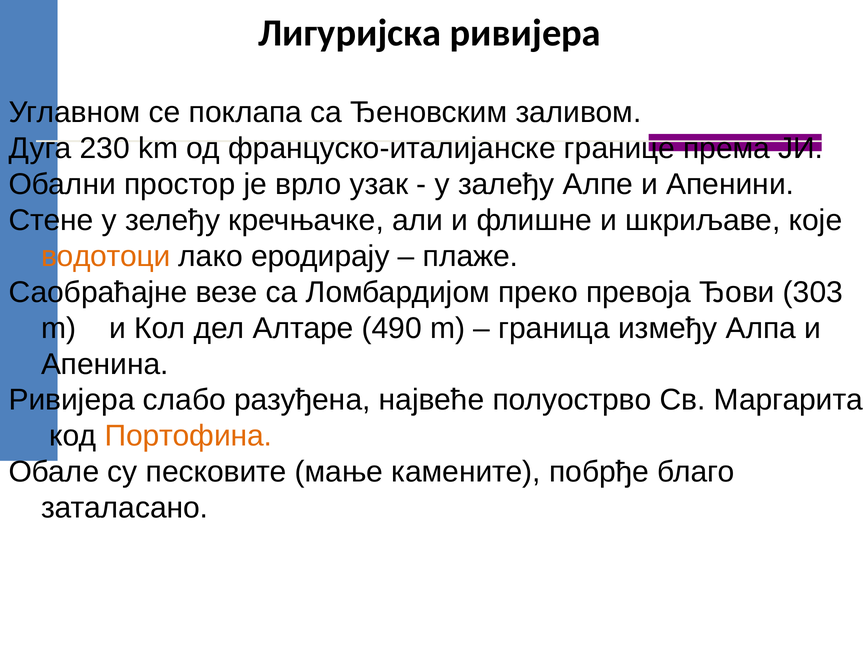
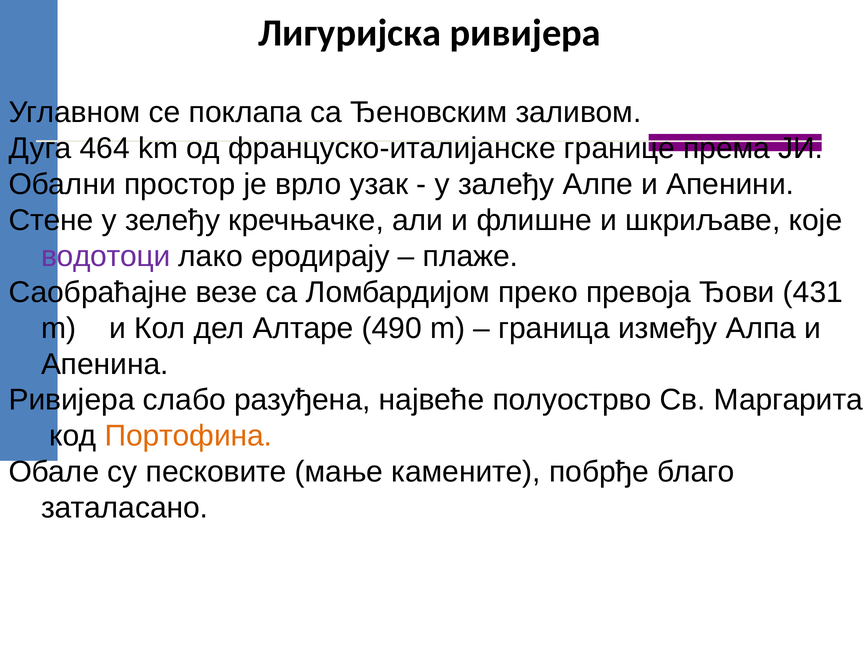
230: 230 -> 464
водотоци colour: orange -> purple
303: 303 -> 431
